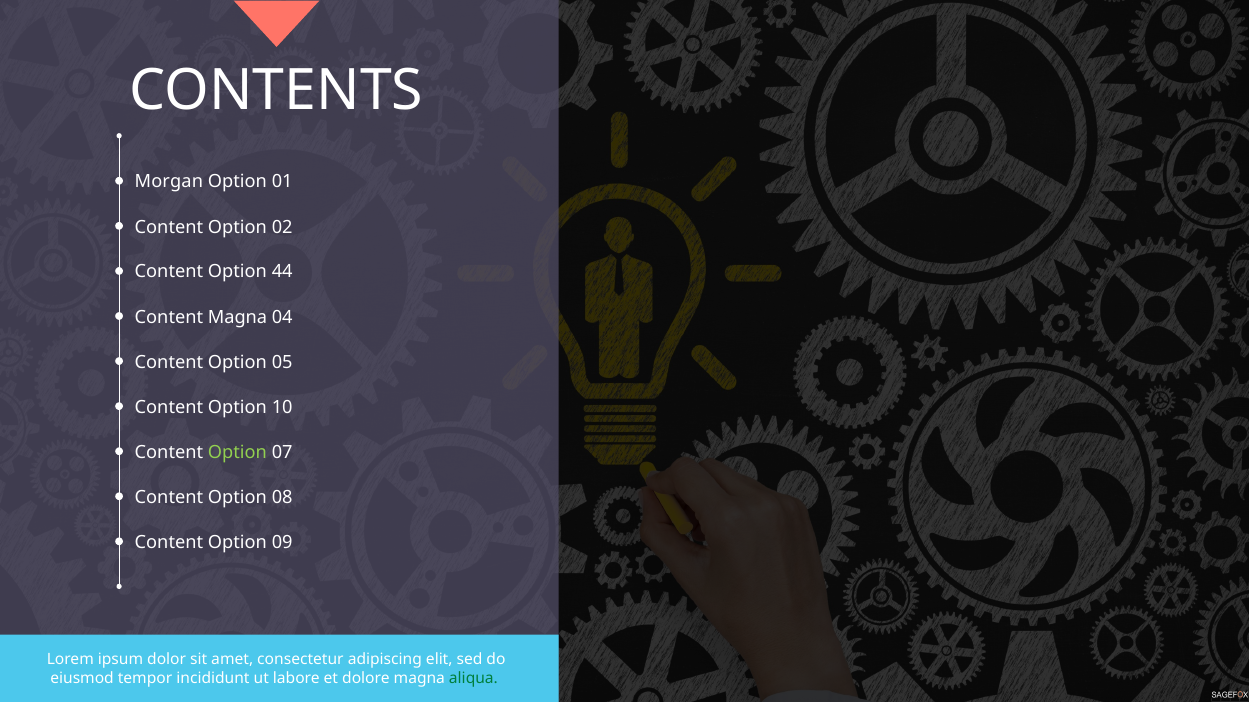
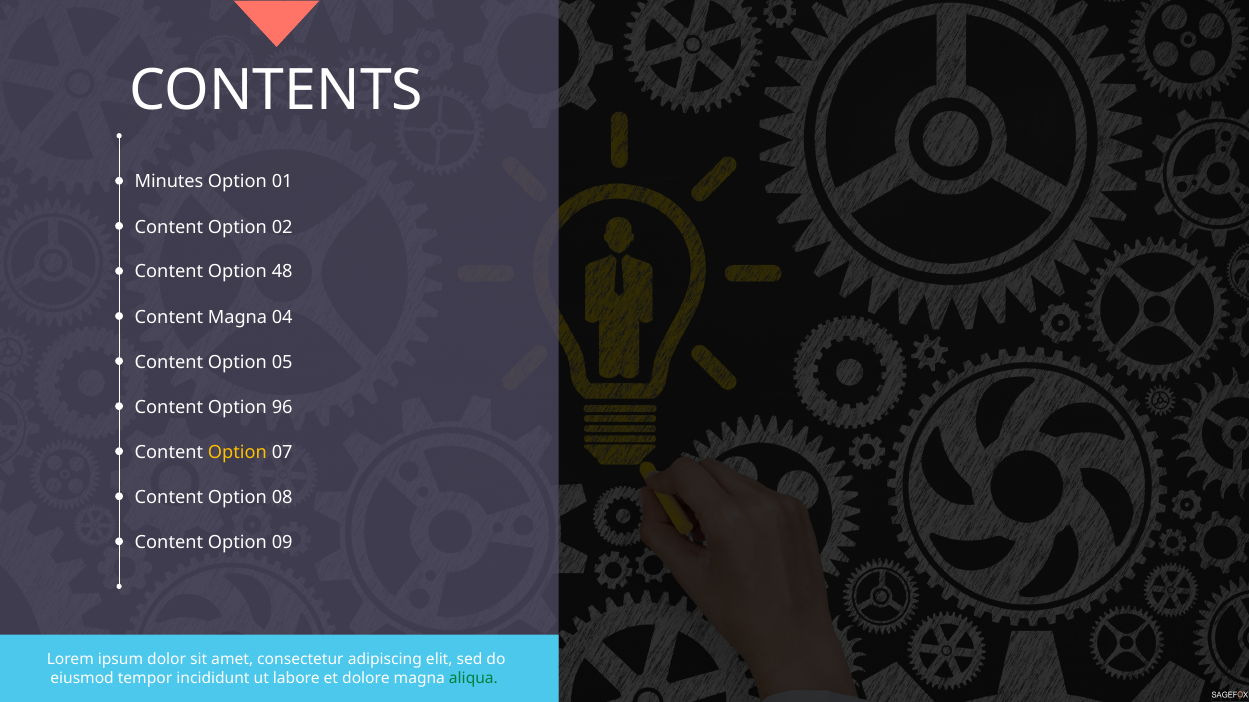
Morgan: Morgan -> Minutes
44: 44 -> 48
10: 10 -> 96
Option at (237, 453) colour: light green -> yellow
